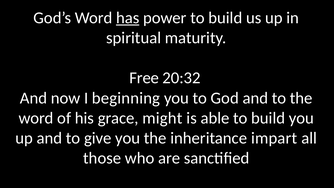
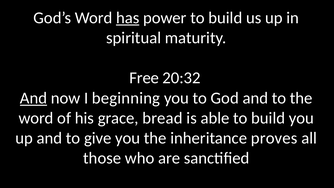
And at (33, 98) underline: none -> present
might: might -> bread
impart: impart -> proves
